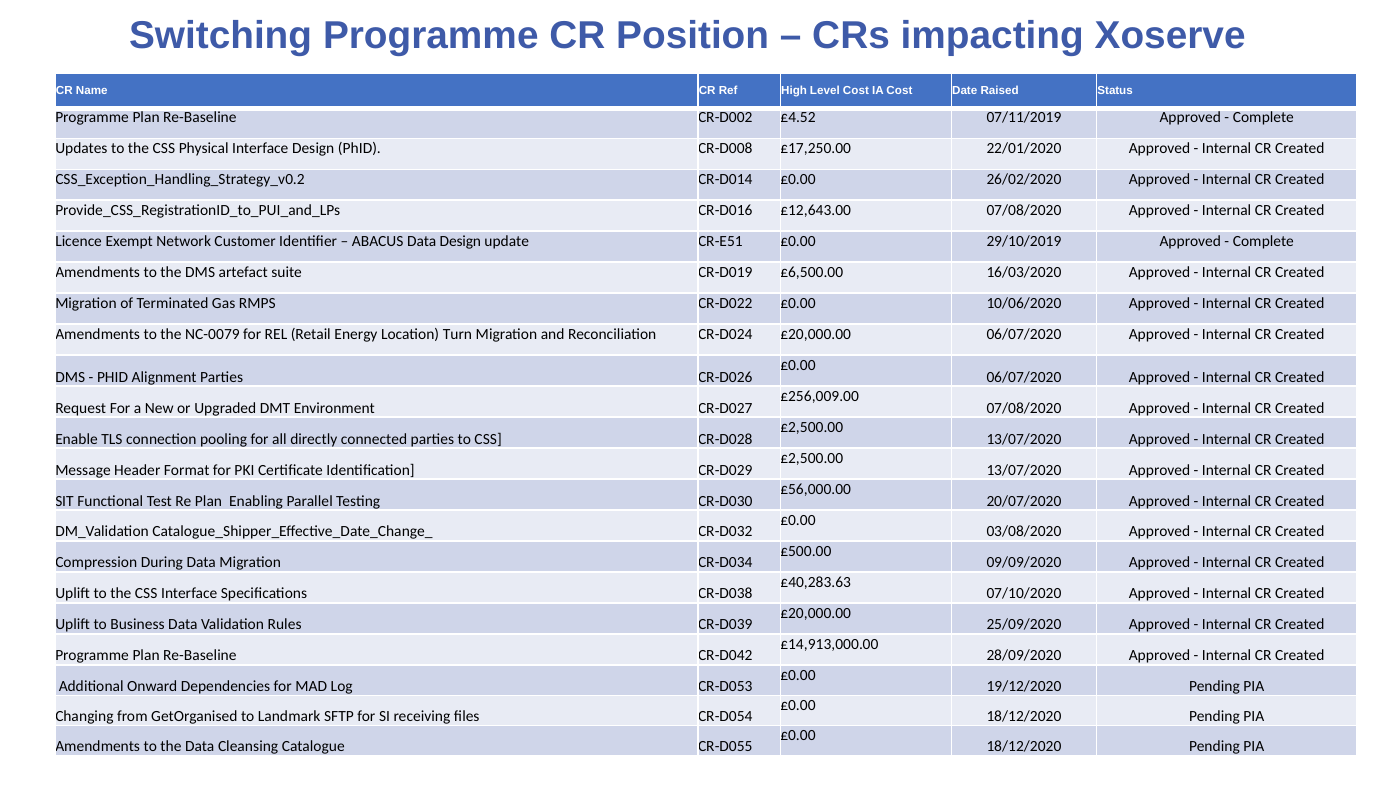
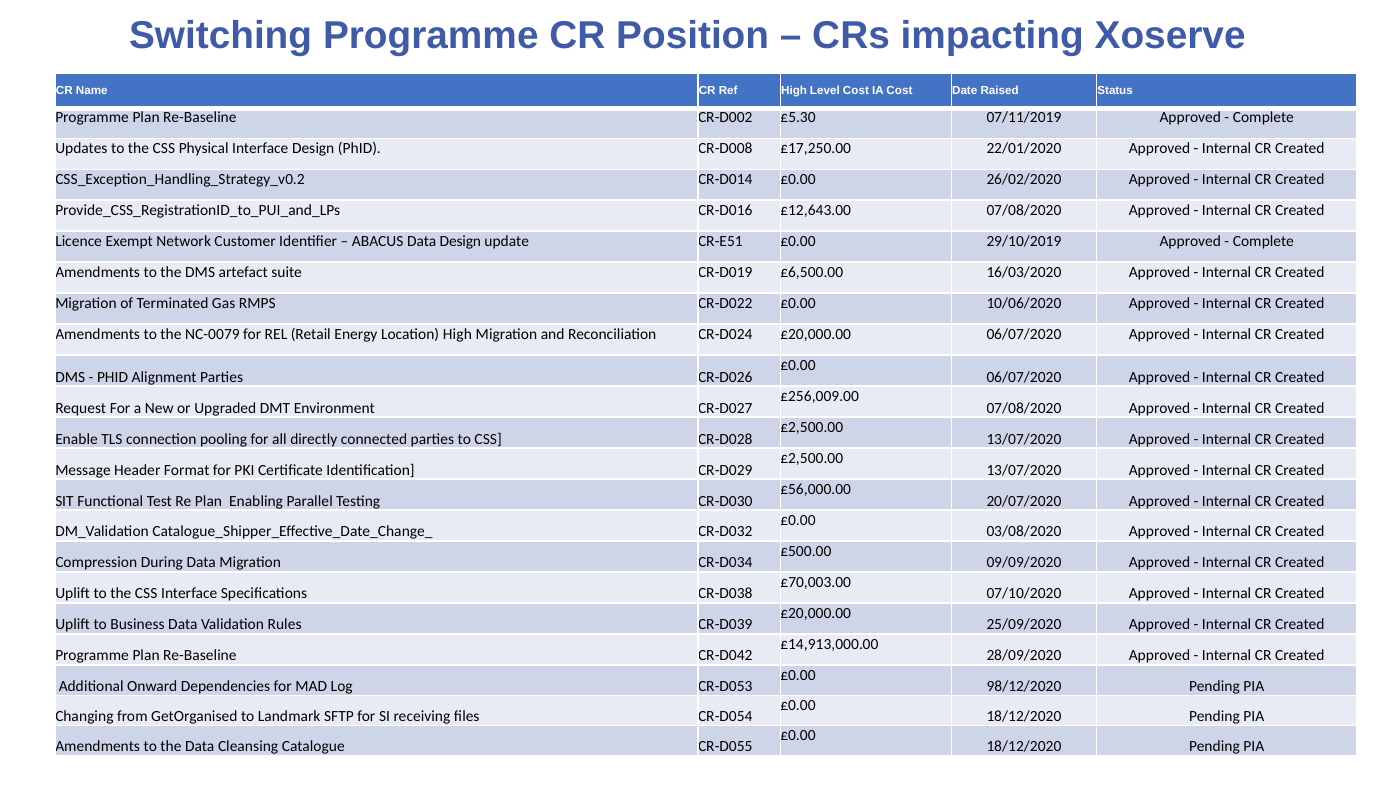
£4.52: £4.52 -> £5.30
Location Turn: Turn -> High
£40,283.63: £40,283.63 -> £70,003.00
19/12/2020: 19/12/2020 -> 98/12/2020
